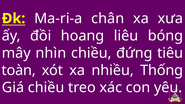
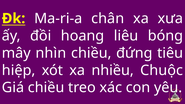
toàn: toàn -> hiệp
Thống: Thống -> Chuộc
